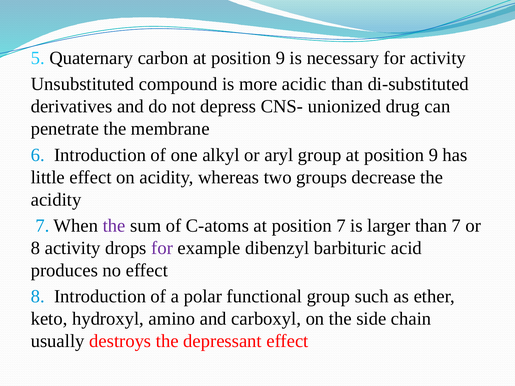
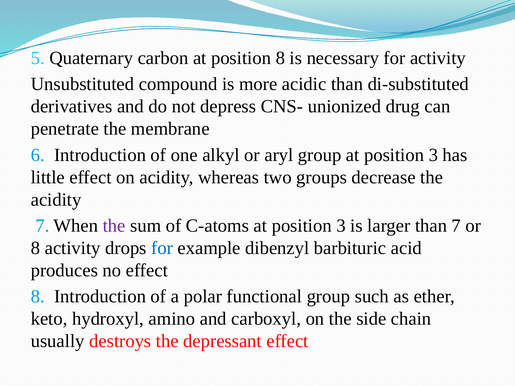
carbon at position 9: 9 -> 8
group at position 9: 9 -> 3
C-atoms at position 7: 7 -> 3
for at (162, 248) colour: purple -> blue
